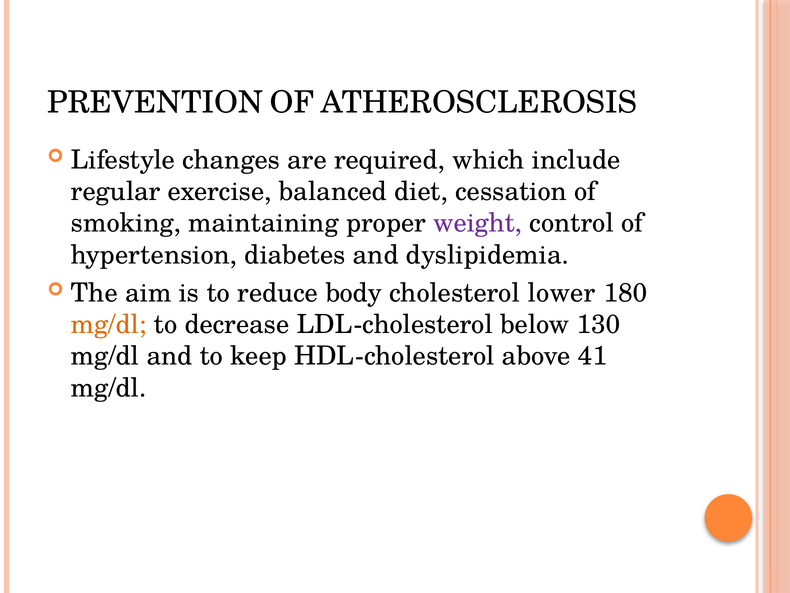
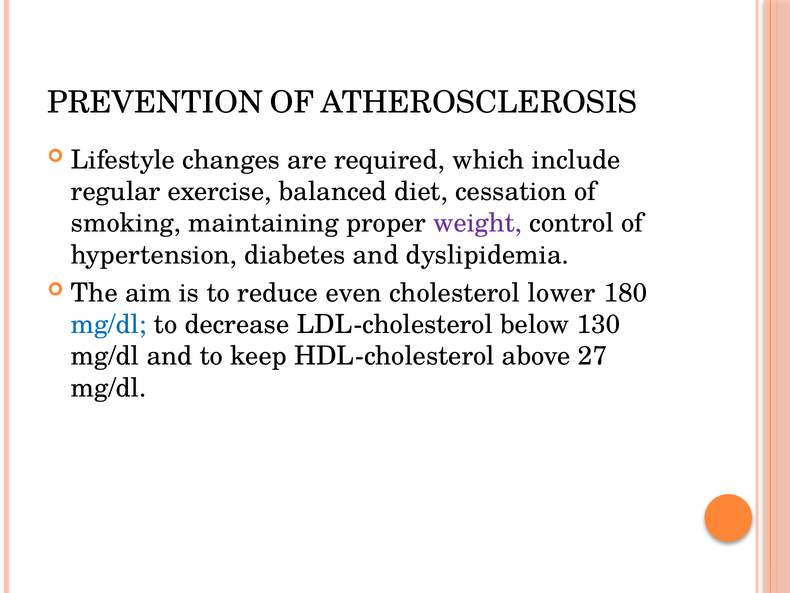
body: body -> even
mg/dl at (109, 324) colour: orange -> blue
41: 41 -> 27
